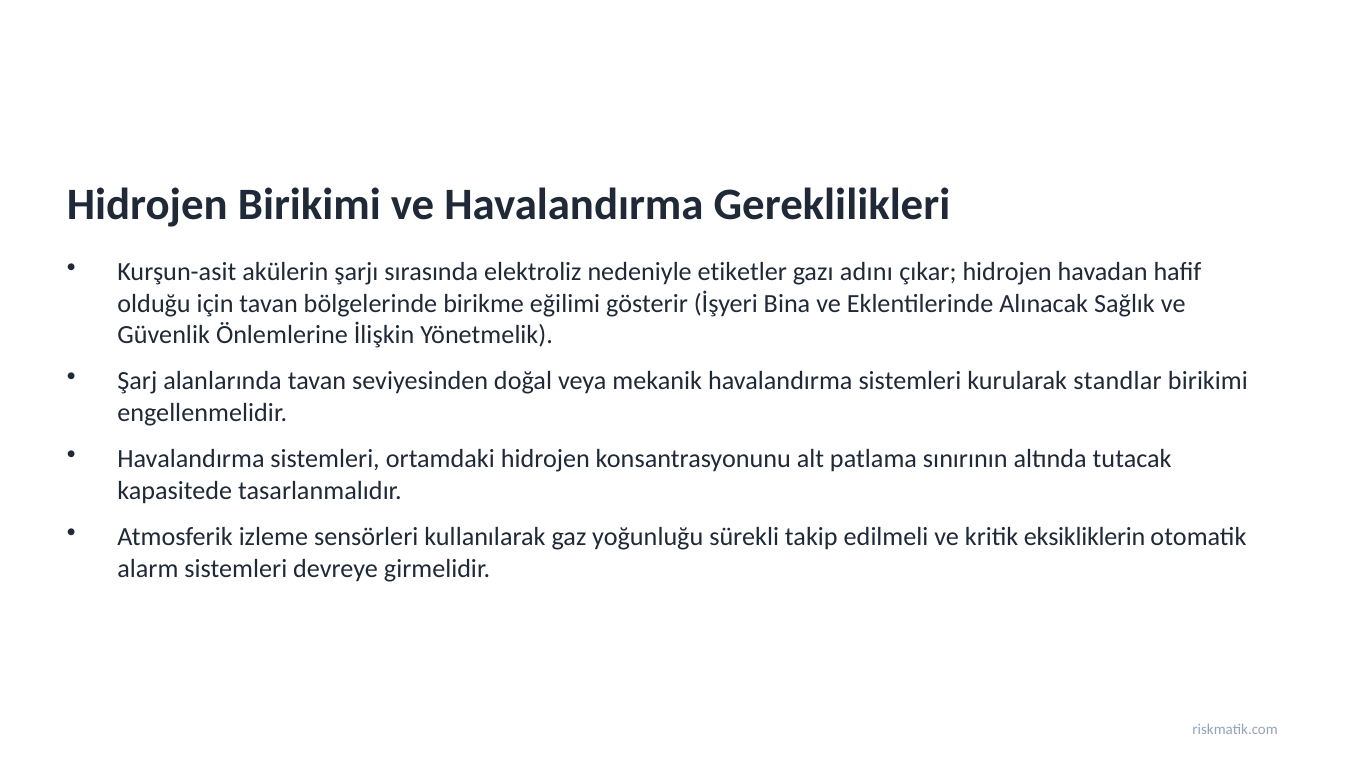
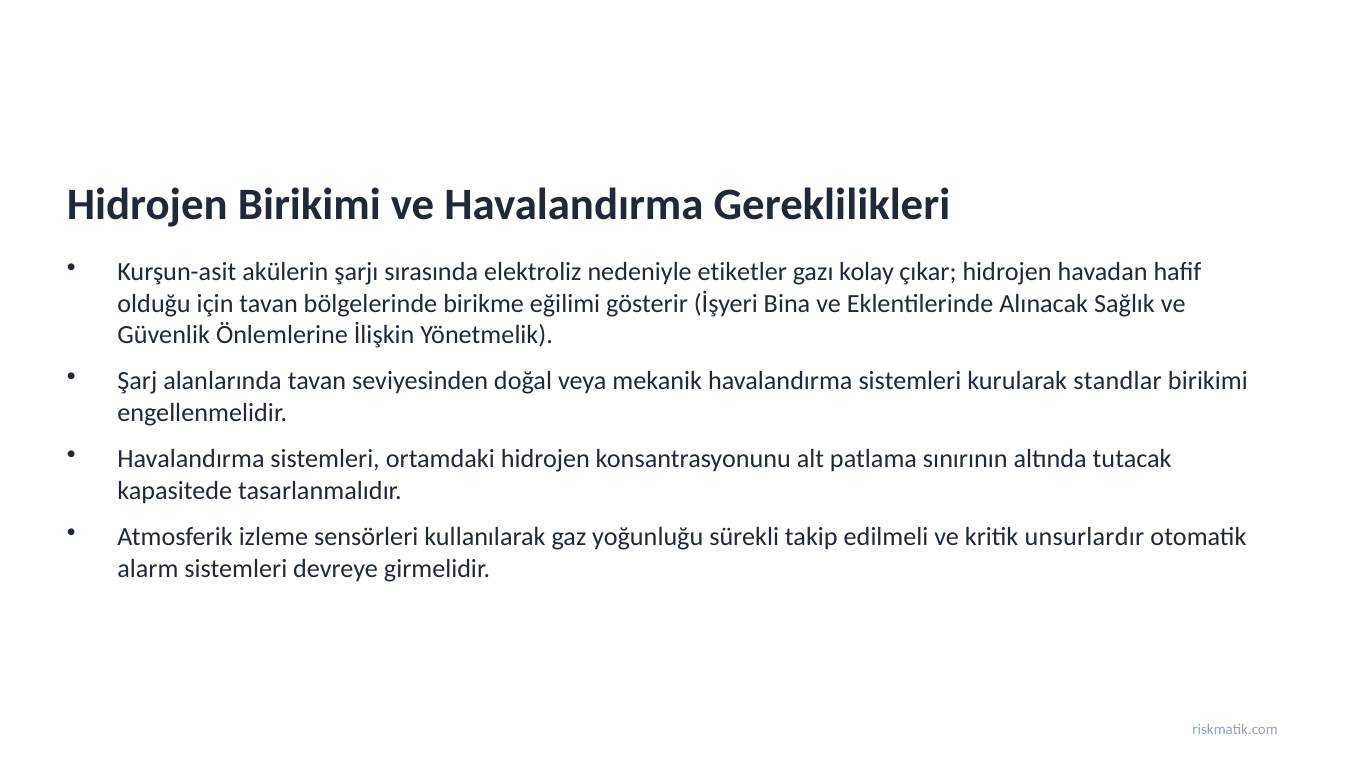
adını: adını -> kolay
eksikliklerin: eksikliklerin -> unsurlardır
